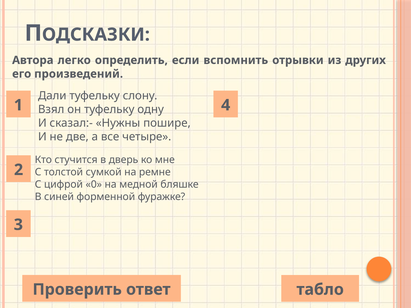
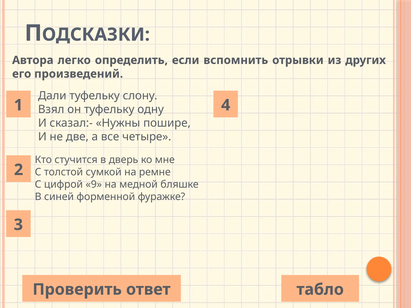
0: 0 -> 9
